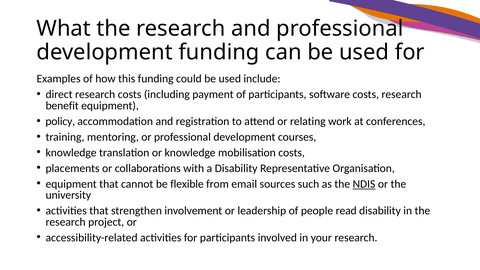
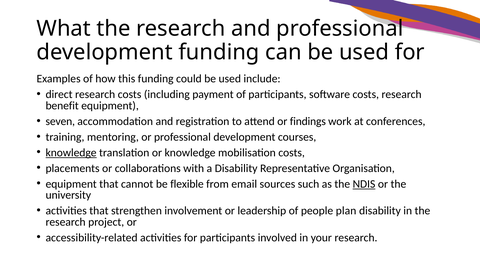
policy: policy -> seven
relating: relating -> findings
knowledge at (71, 153) underline: none -> present
read: read -> plan
